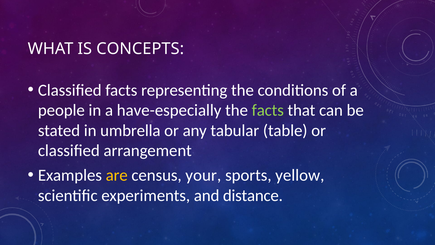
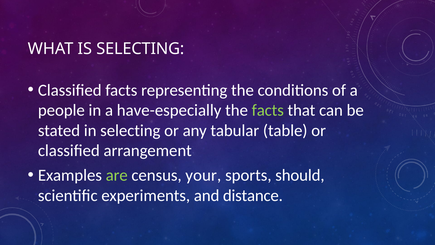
IS CONCEPTS: CONCEPTS -> SELECTING
in umbrella: umbrella -> selecting
are colour: yellow -> light green
yellow: yellow -> should
